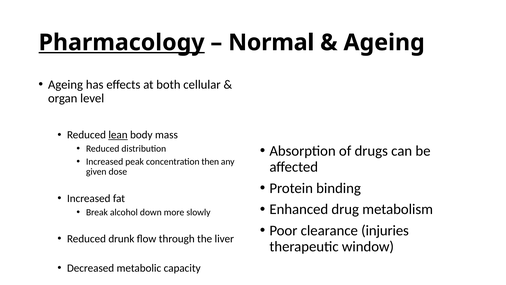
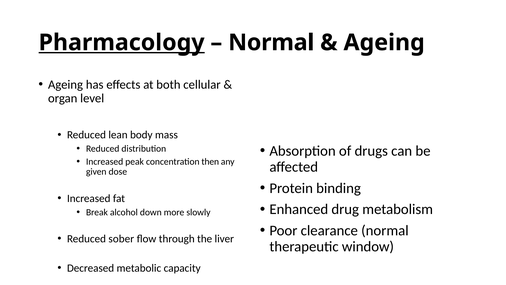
lean underline: present -> none
clearance injuries: injuries -> normal
drunk: drunk -> sober
